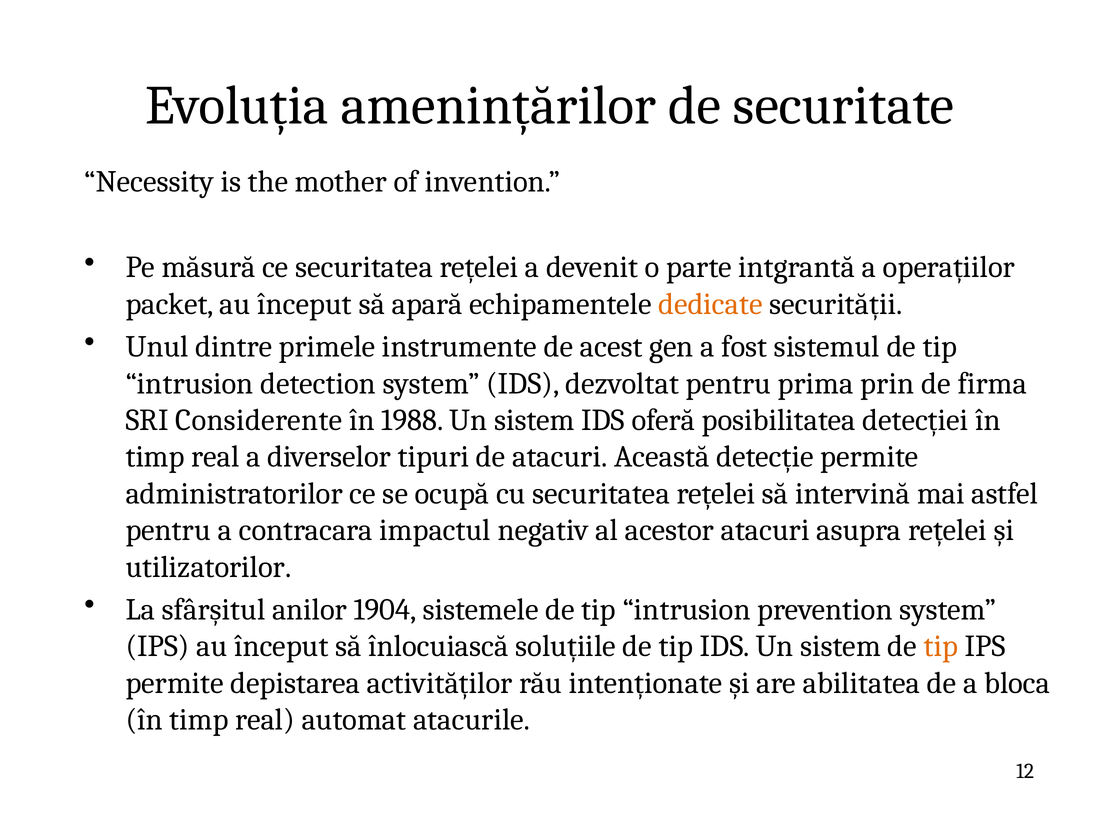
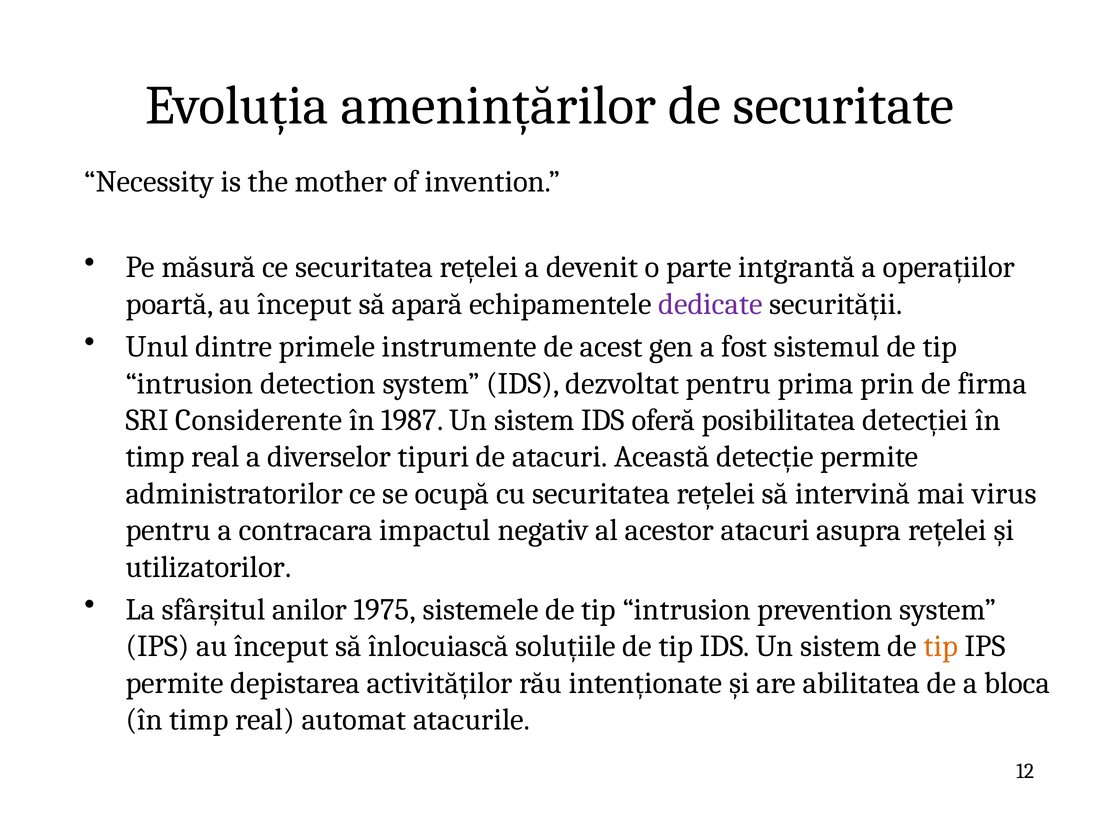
packet: packet -> poartă
dedicate colour: orange -> purple
1988: 1988 -> 1987
astfel: astfel -> virus
1904: 1904 -> 1975
